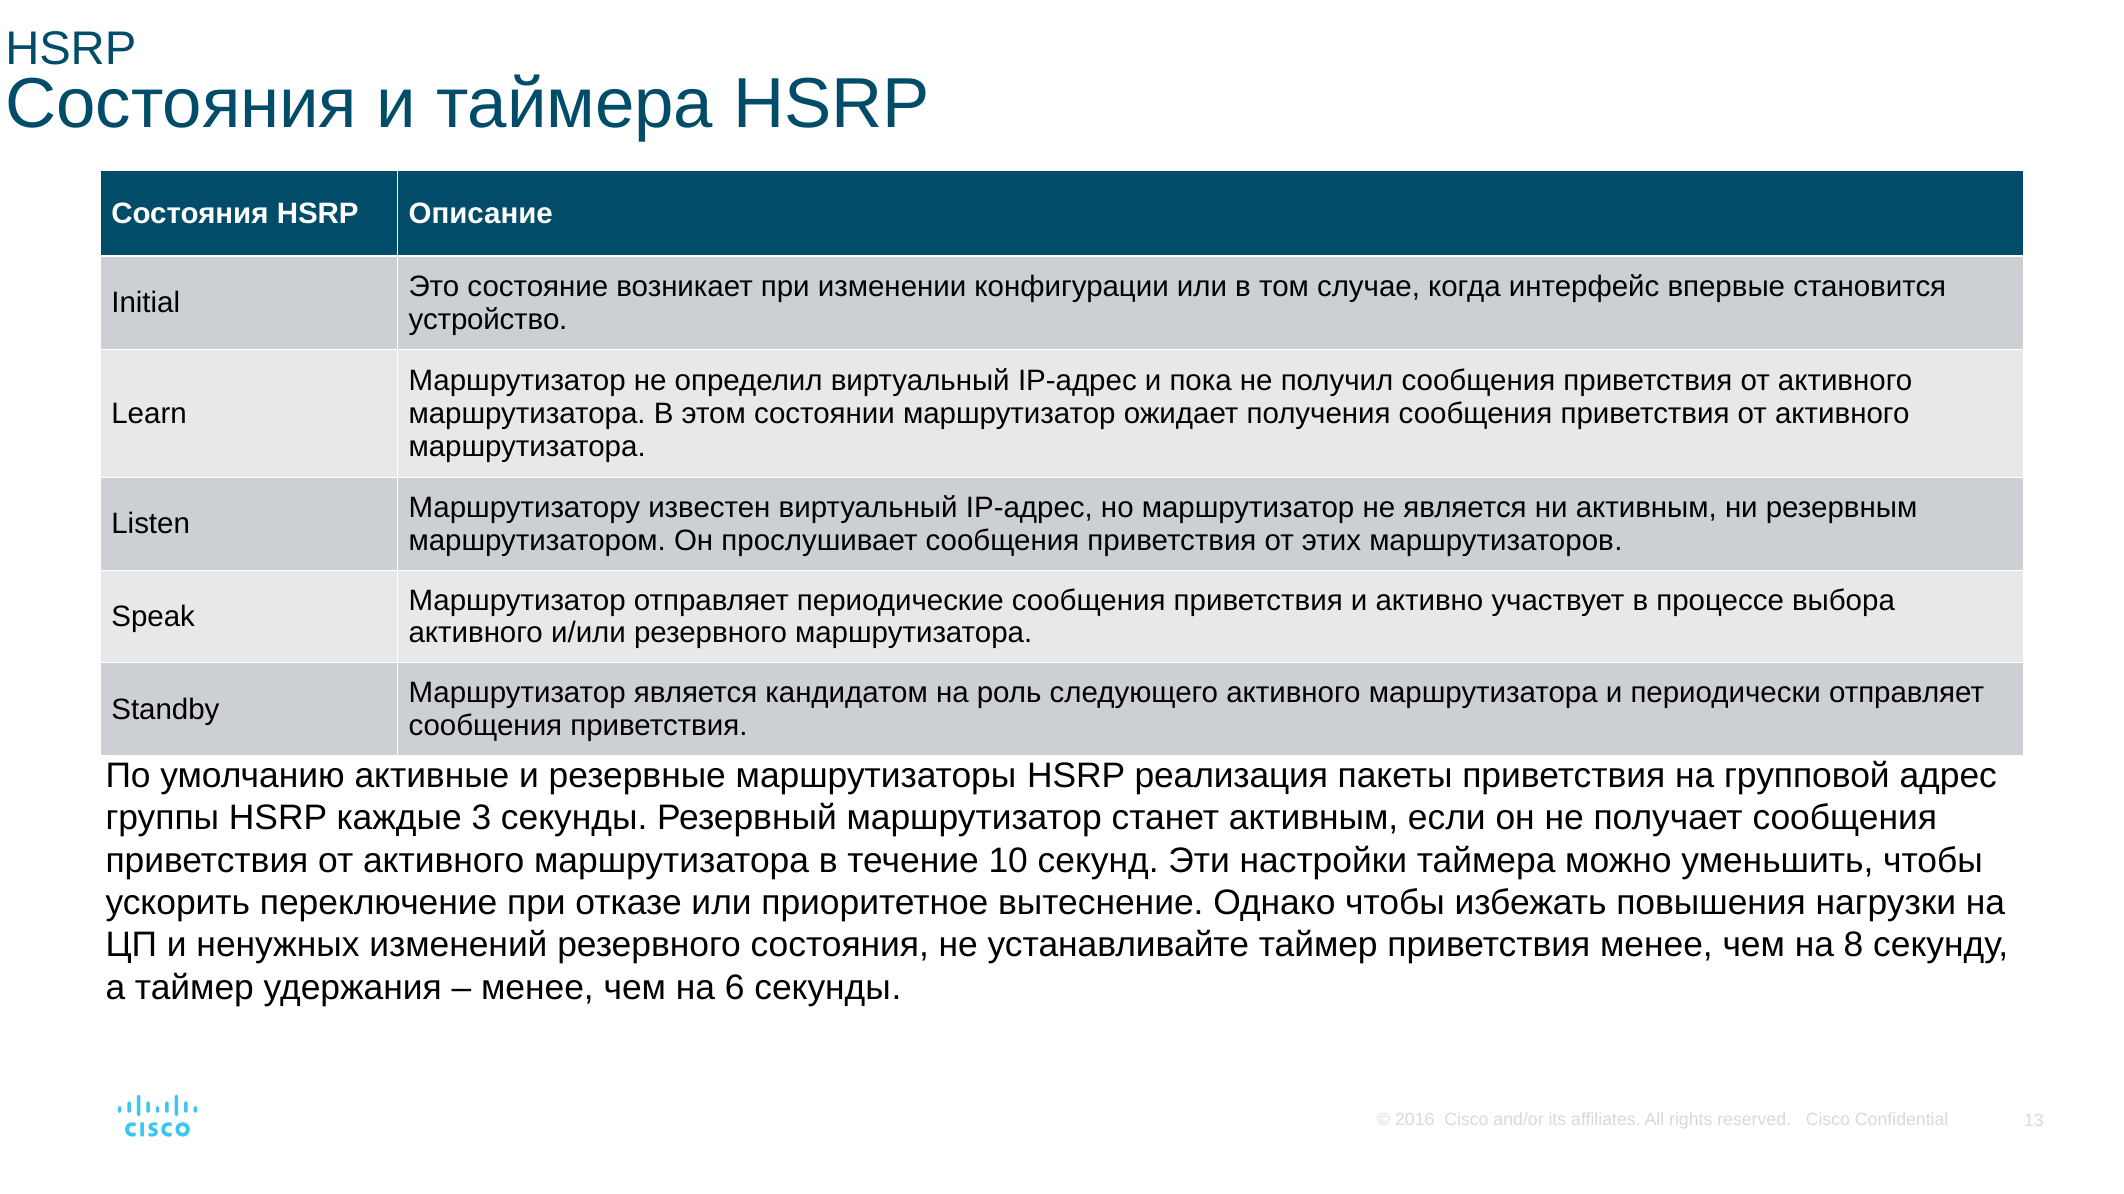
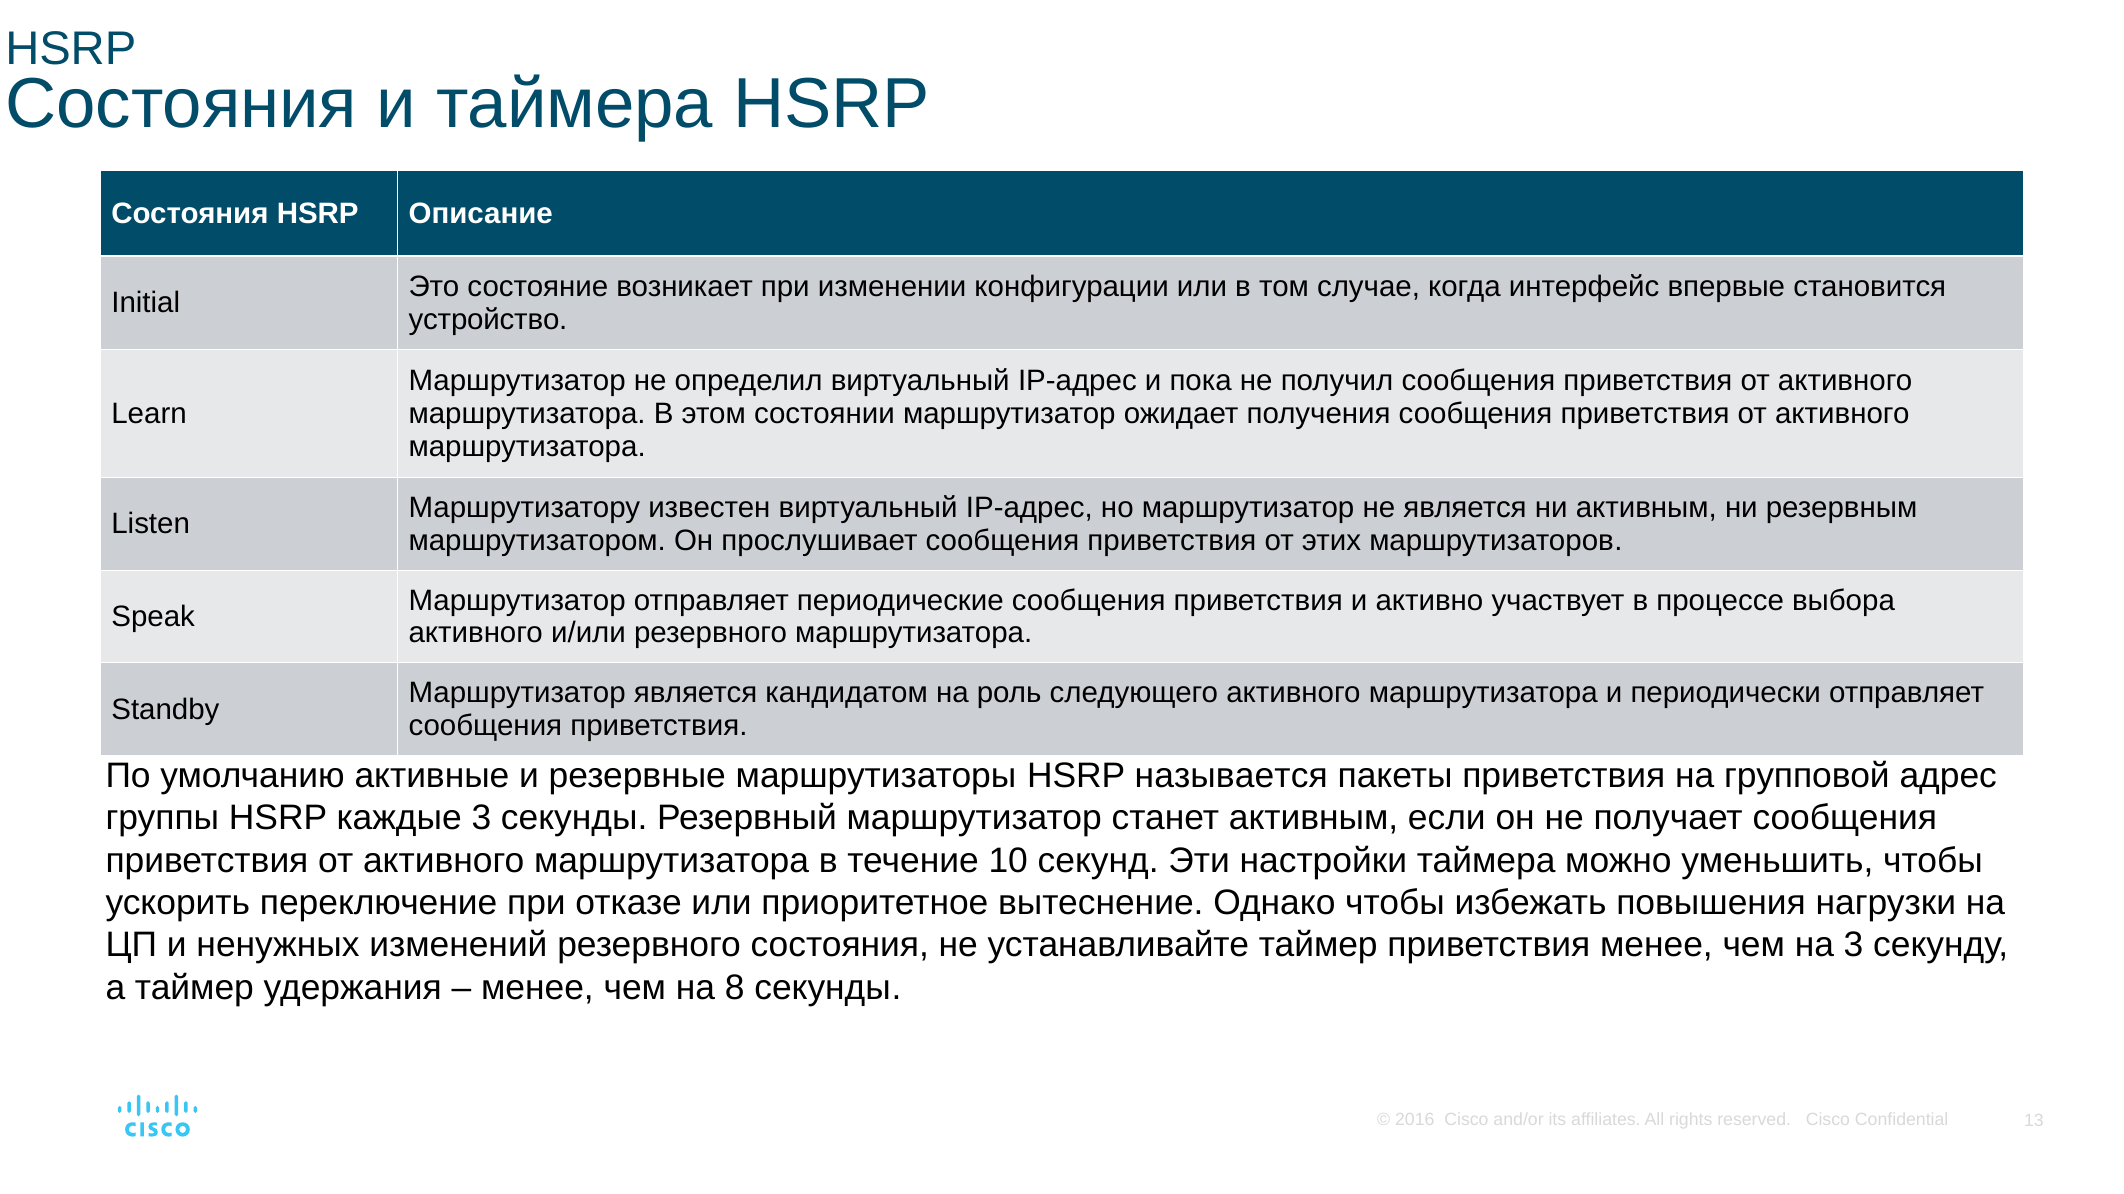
реализация: реализация -> называется
на 8: 8 -> 3
6: 6 -> 8
